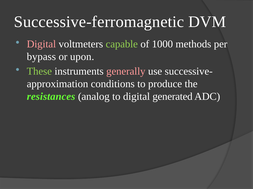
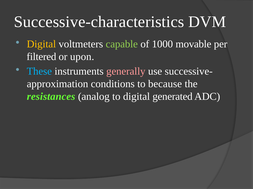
Successive-ferromagnetic: Successive-ferromagnetic -> Successive-characteristics
Digital at (41, 44) colour: pink -> yellow
methods: methods -> movable
bypass: bypass -> filtered
These colour: light green -> light blue
produce: produce -> because
